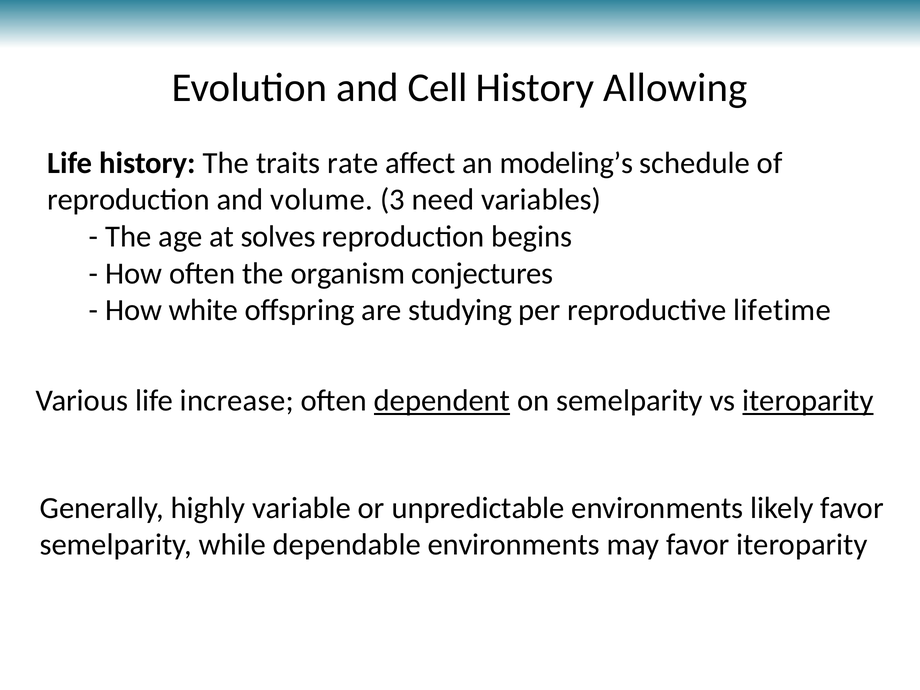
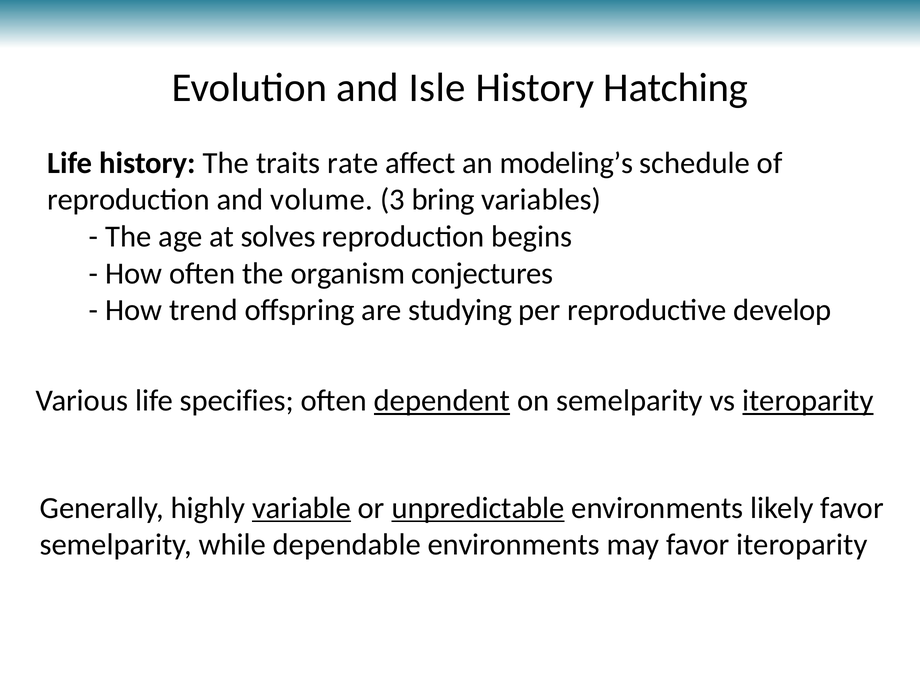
Cell: Cell -> Isle
Allowing: Allowing -> Hatching
need: need -> bring
white: white -> trend
lifetime: lifetime -> develop
increase: increase -> specifies
variable underline: none -> present
unpredictable underline: none -> present
